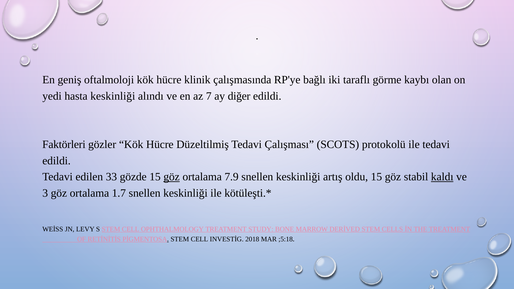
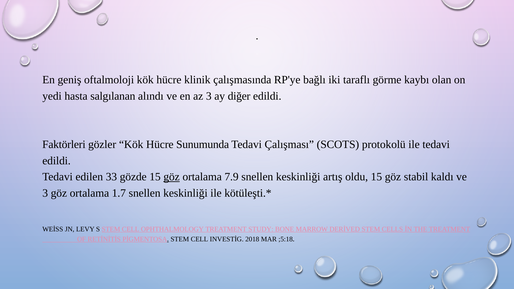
hasta keskinliği: keskinliği -> salgılanan
az 7: 7 -> 3
Düzeltilmiş: Düzeltilmiş -> Sunumunda
kaldı underline: present -> none
